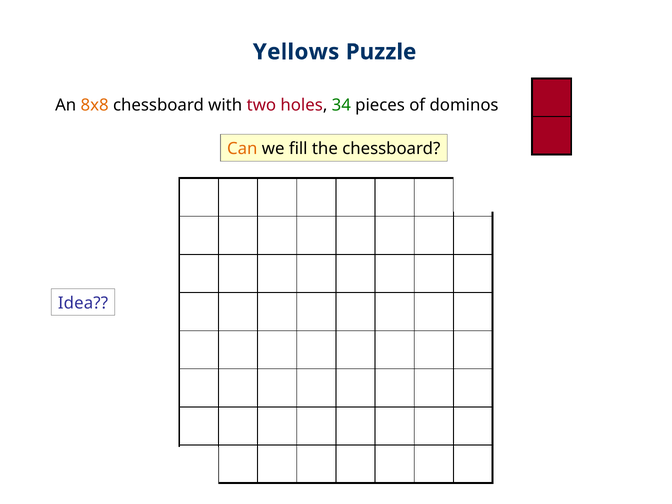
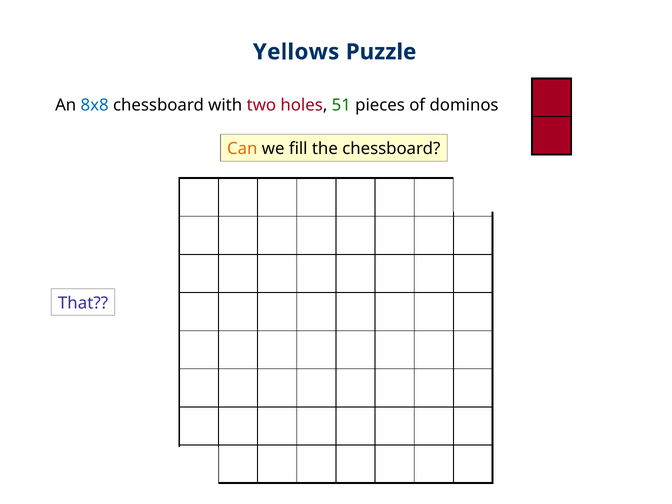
8x8 colour: orange -> blue
34: 34 -> 51
Idea: Idea -> That
